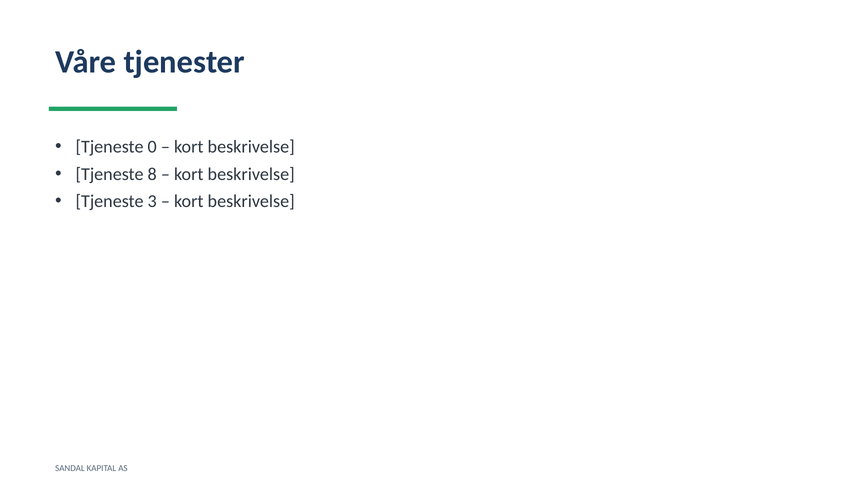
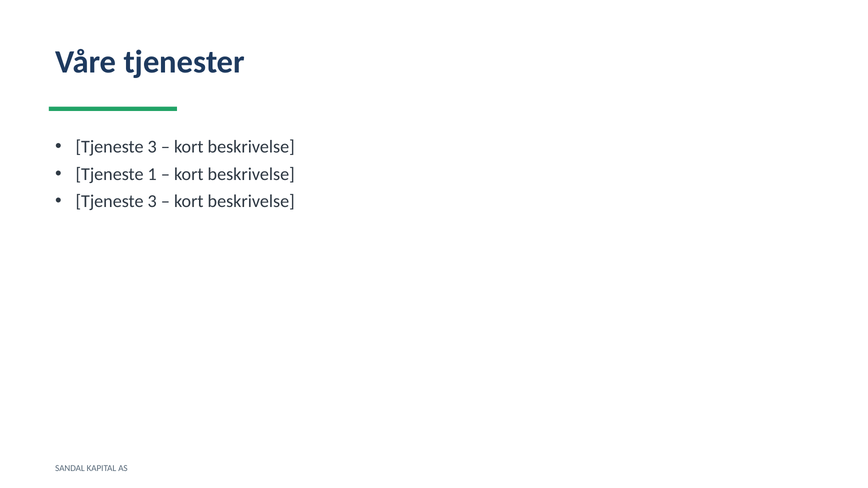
0 at (152, 147): 0 -> 3
8: 8 -> 1
